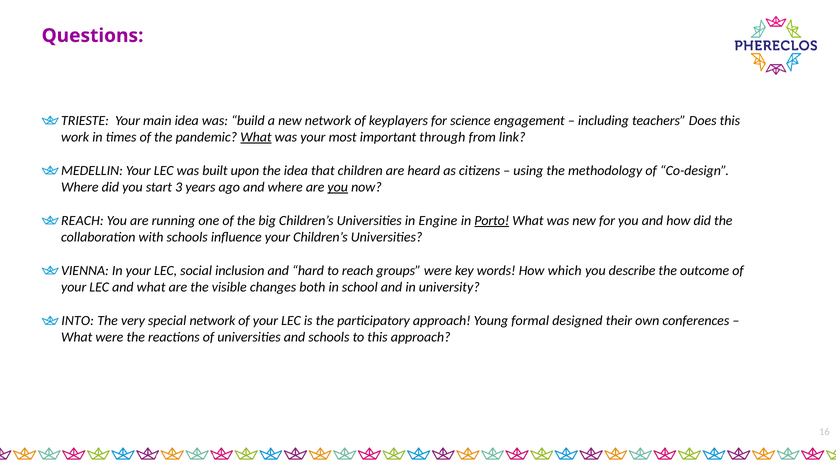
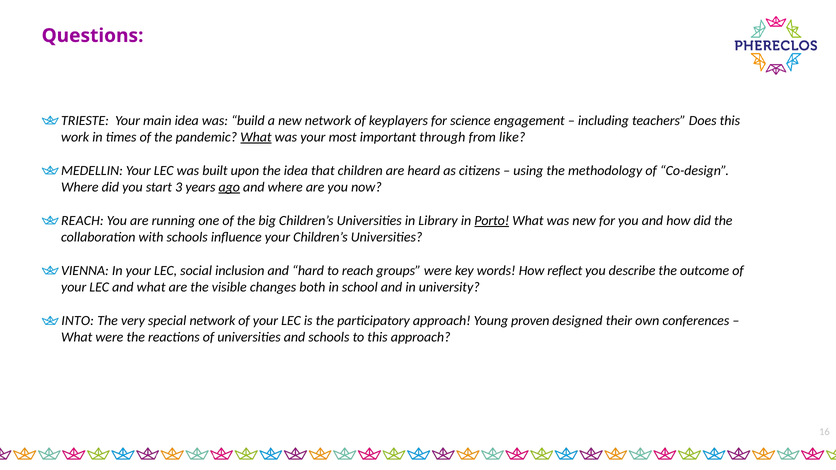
link: link -> like
ago underline: none -> present
you at (338, 187) underline: present -> none
Engine: Engine -> Library
which: which -> reflect
formal: formal -> proven
